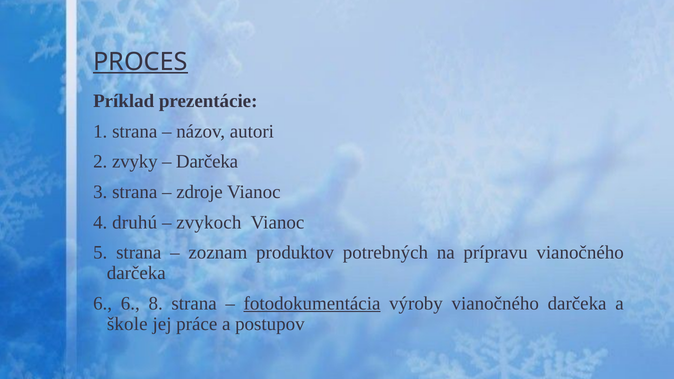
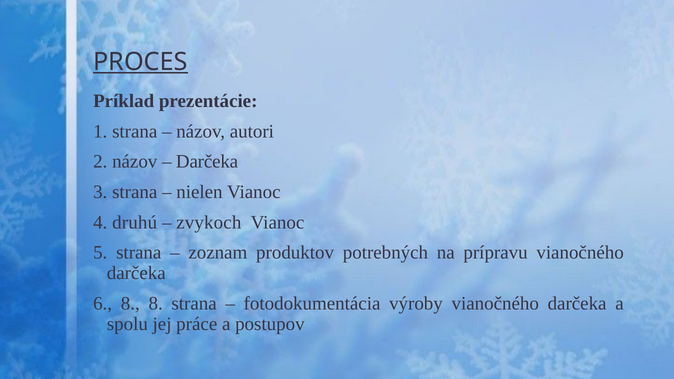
2 zvyky: zvyky -> názov
zdroje: zdroje -> nielen
6 6: 6 -> 8
fotodokumentácia underline: present -> none
škole: škole -> spolu
